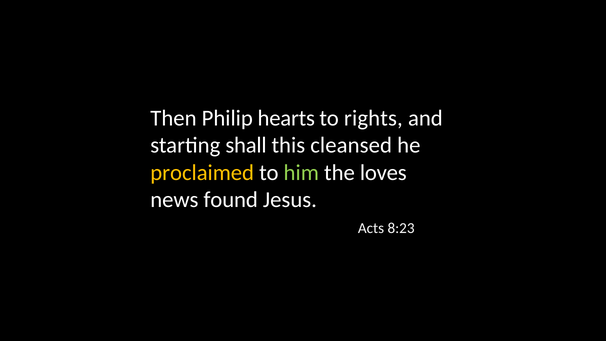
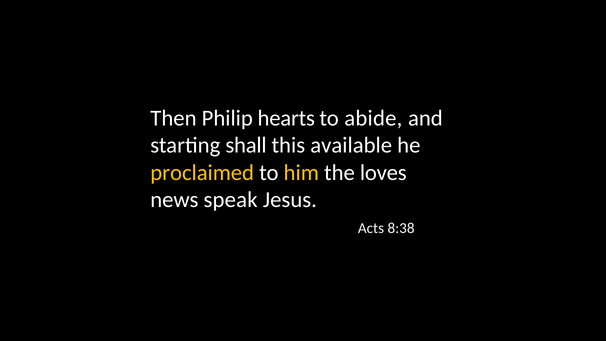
rights: rights -> abide
cleansed: cleansed -> available
him colour: light green -> yellow
found: found -> speak
8:23: 8:23 -> 8:38
